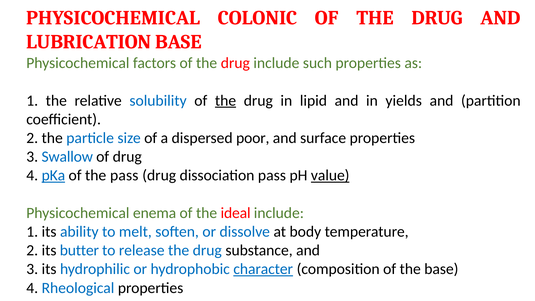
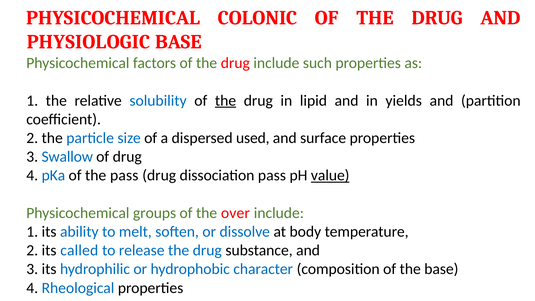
LUBRICATION: LUBRICATION -> PHYSIOLOGIC
poor: poor -> used
pKa underline: present -> none
enema: enema -> groups
ideal: ideal -> over
butter: butter -> called
character underline: present -> none
